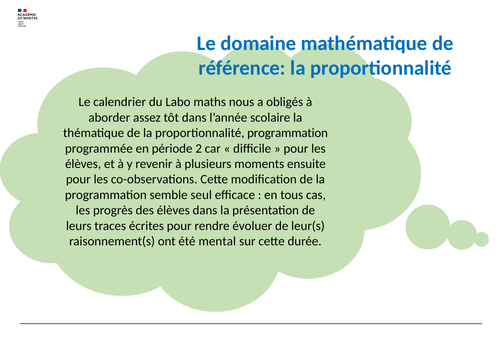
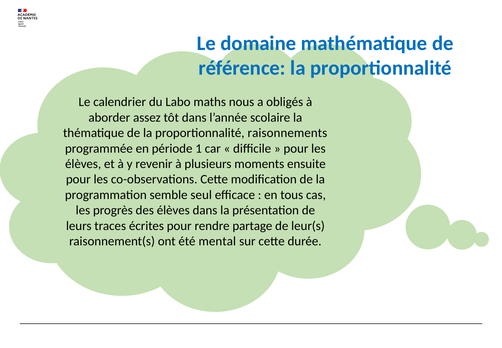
proportionnalité programmation: programmation -> raisonnements
2: 2 -> 1
évoluer: évoluer -> partage
